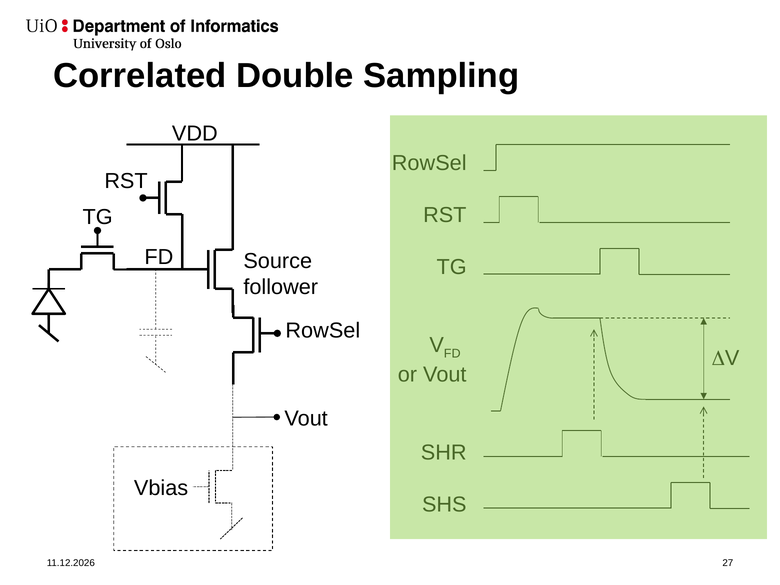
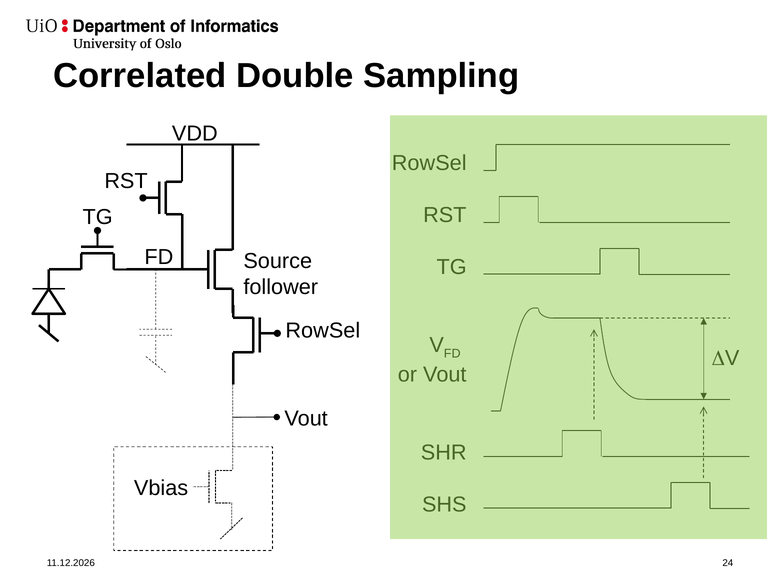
27: 27 -> 24
